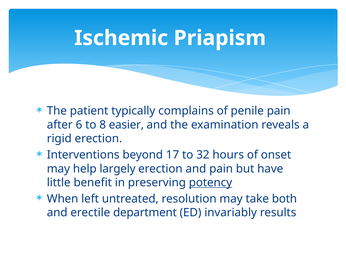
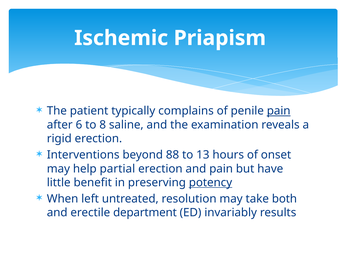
pain at (279, 111) underline: none -> present
easier: easier -> saline
17: 17 -> 88
32: 32 -> 13
largely: largely -> partial
